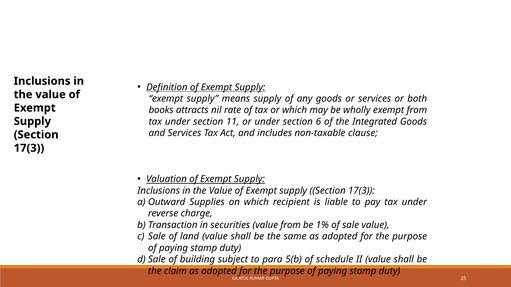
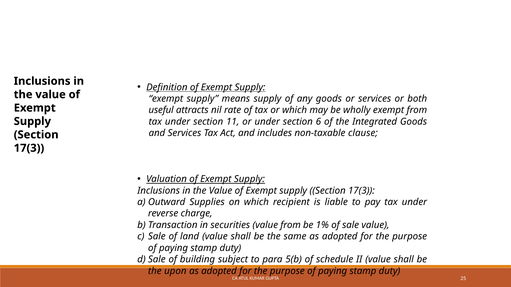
books: books -> useful
claim: claim -> upon
